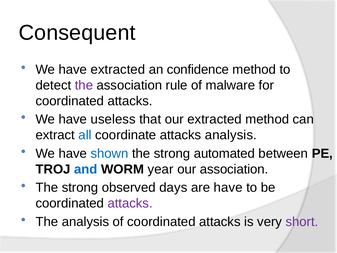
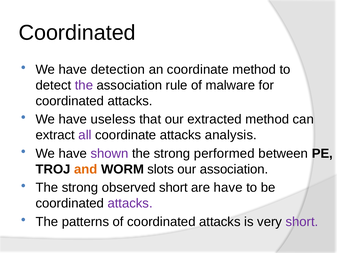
Consequent at (77, 33): Consequent -> Coordinated
have extracted: extracted -> detection
an confidence: confidence -> coordinate
all colour: blue -> purple
shown colour: blue -> purple
automated: automated -> performed
and colour: blue -> orange
year: year -> slots
observed days: days -> short
The analysis: analysis -> patterns
